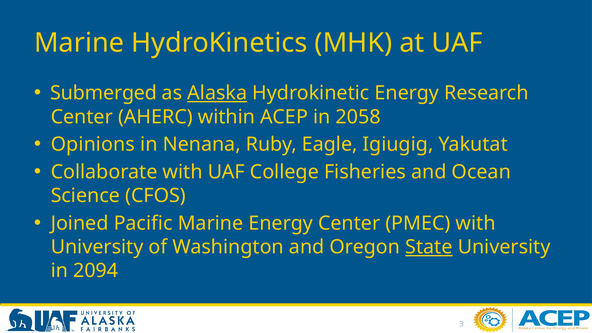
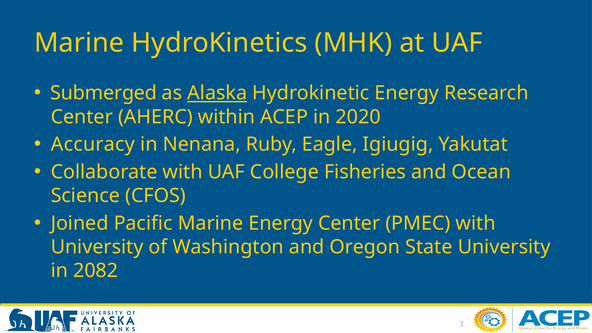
2058: 2058 -> 2020
Opinions: Opinions -> Accuracy
State underline: present -> none
2094: 2094 -> 2082
